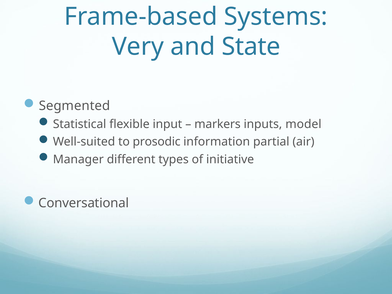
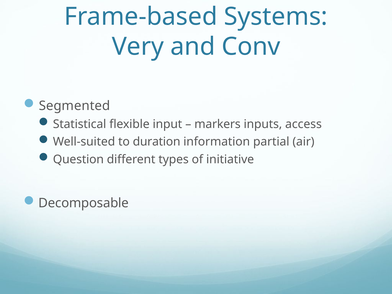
State: State -> Conv
model: model -> access
prosodic: prosodic -> duration
Manager: Manager -> Question
Conversational: Conversational -> Decomposable
